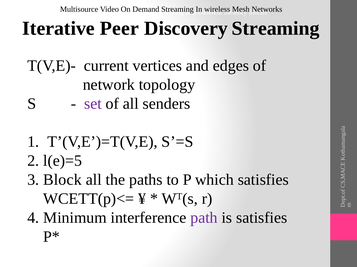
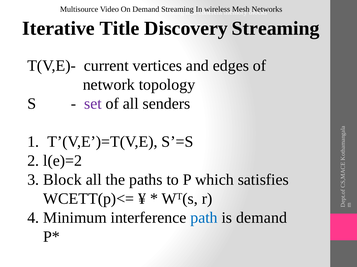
Peer: Peer -> Title
l(e)=5: l(e)=5 -> l(e)=2
path colour: purple -> blue
is satisfies: satisfies -> demand
